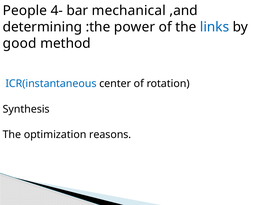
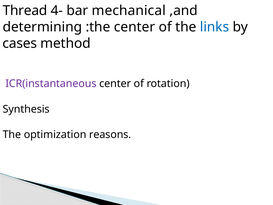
People: People -> Thread
:the power: power -> center
good: good -> cases
ICR(instantaneous colour: blue -> purple
